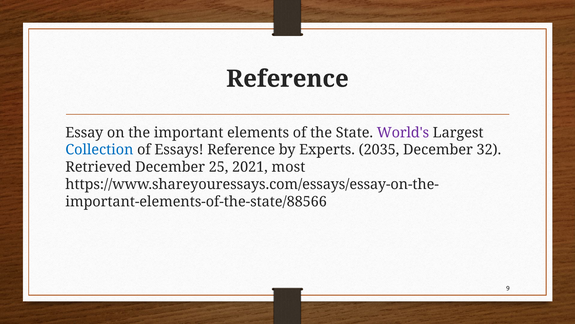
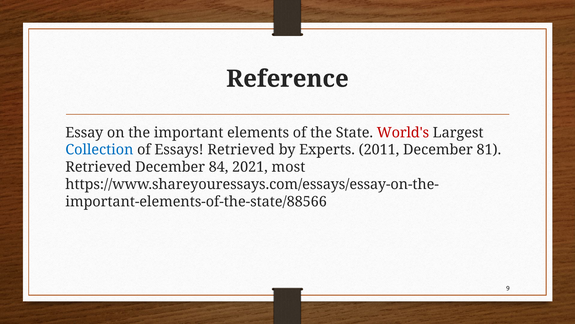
World's colour: purple -> red
Essays Reference: Reference -> Retrieved
2035: 2035 -> 2011
32: 32 -> 81
25: 25 -> 84
